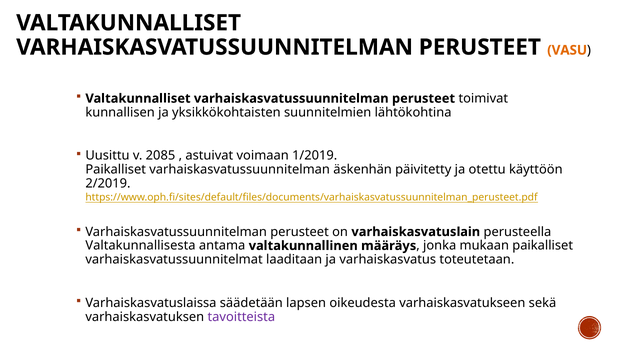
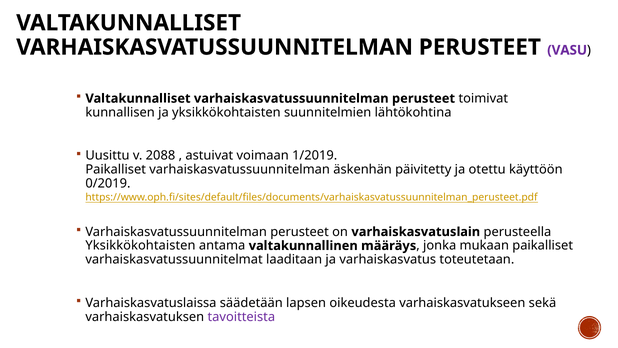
VASU colour: orange -> purple
2085: 2085 -> 2088
2/2019: 2/2019 -> 0/2019
Valtakunnallisesta at (140, 245): Valtakunnallisesta -> Yksikkökohtaisten
